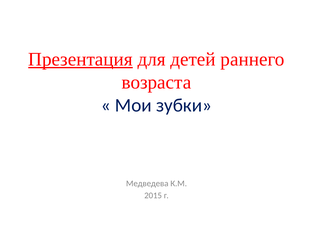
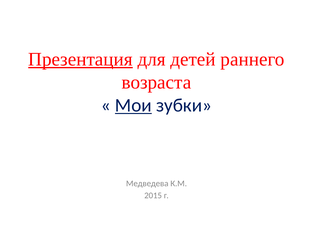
Мои underline: none -> present
